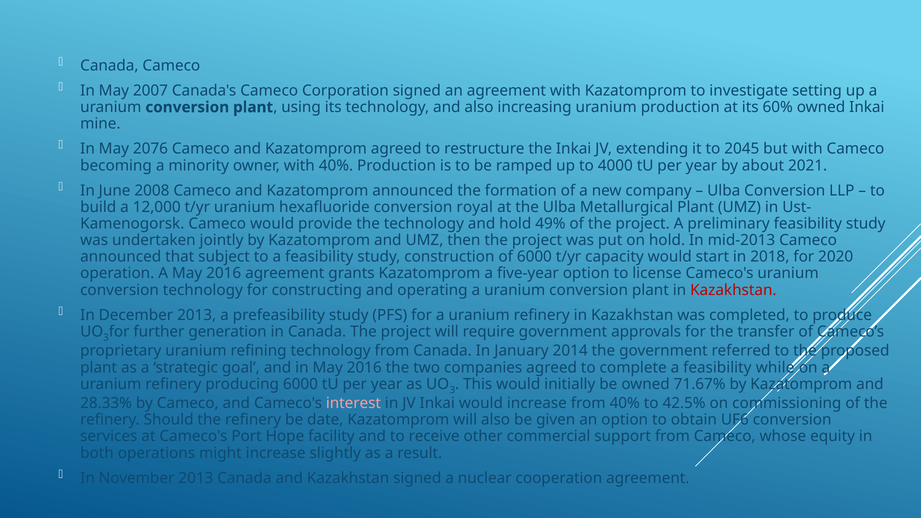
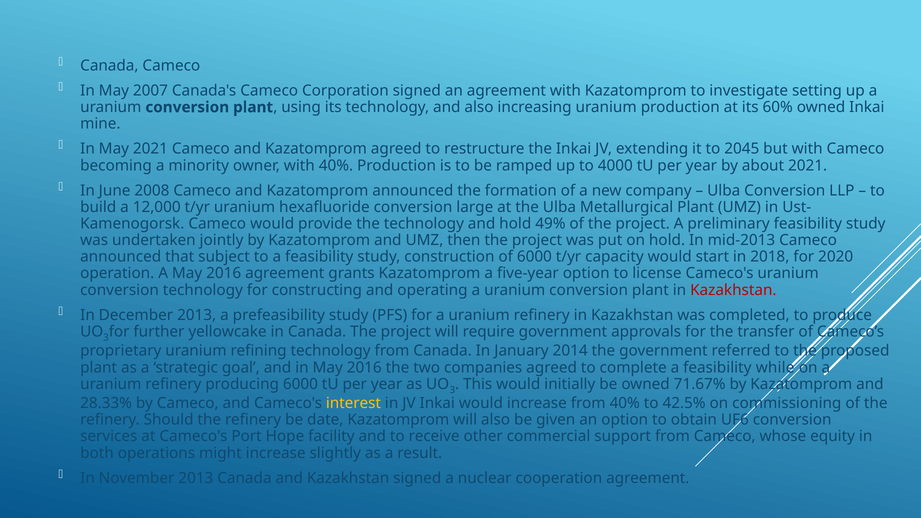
May 2076: 2076 -> 2021
royal: royal -> large
generation: generation -> yellowcake
interest colour: pink -> yellow
